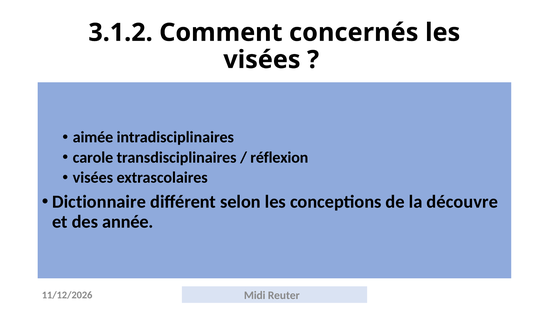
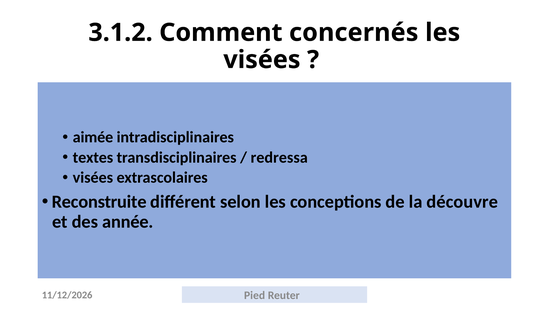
carole: carole -> textes
réflexion: réflexion -> redressa
Dictionnaire: Dictionnaire -> Reconstruite
Midi: Midi -> Pied
